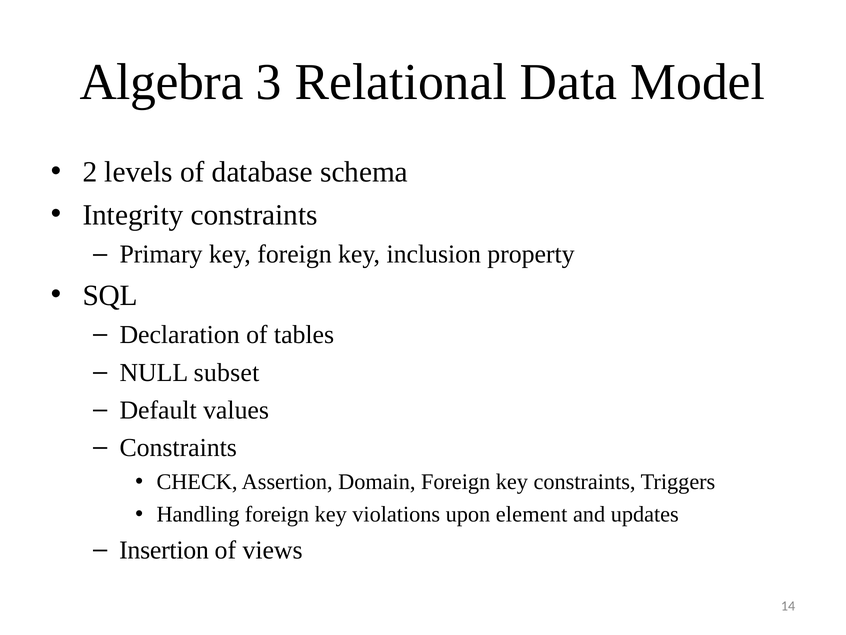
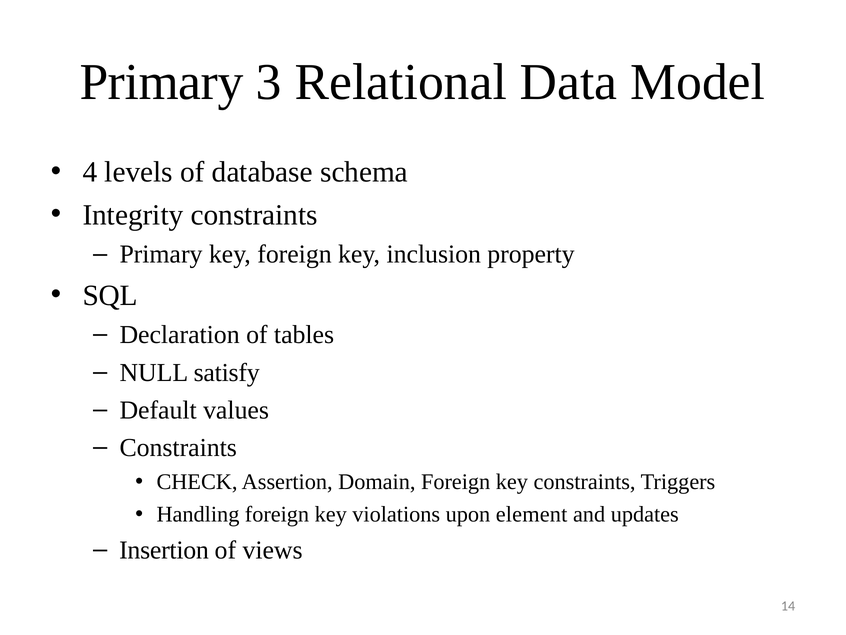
Algebra at (162, 82): Algebra -> Primary
2: 2 -> 4
subset: subset -> satisfy
